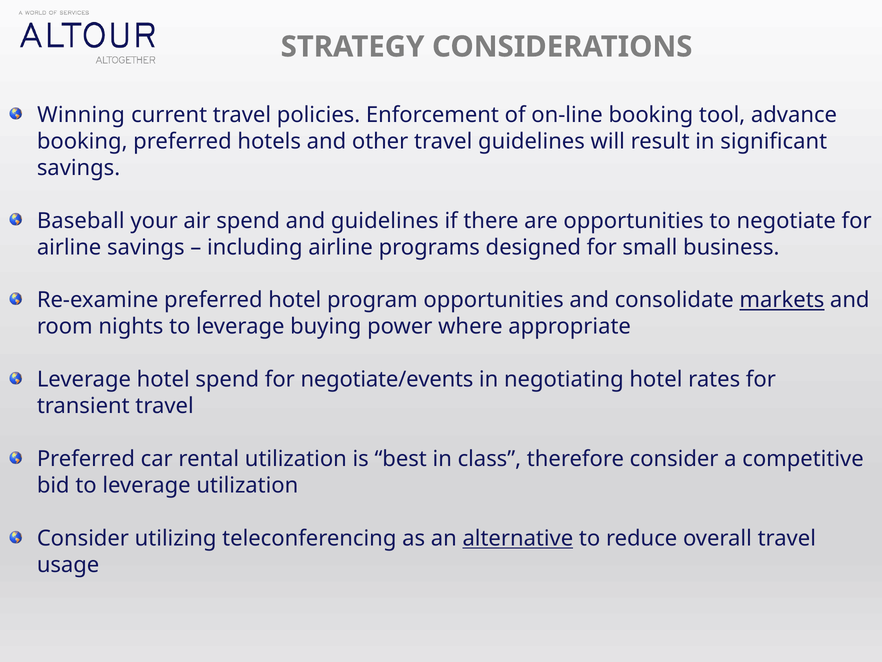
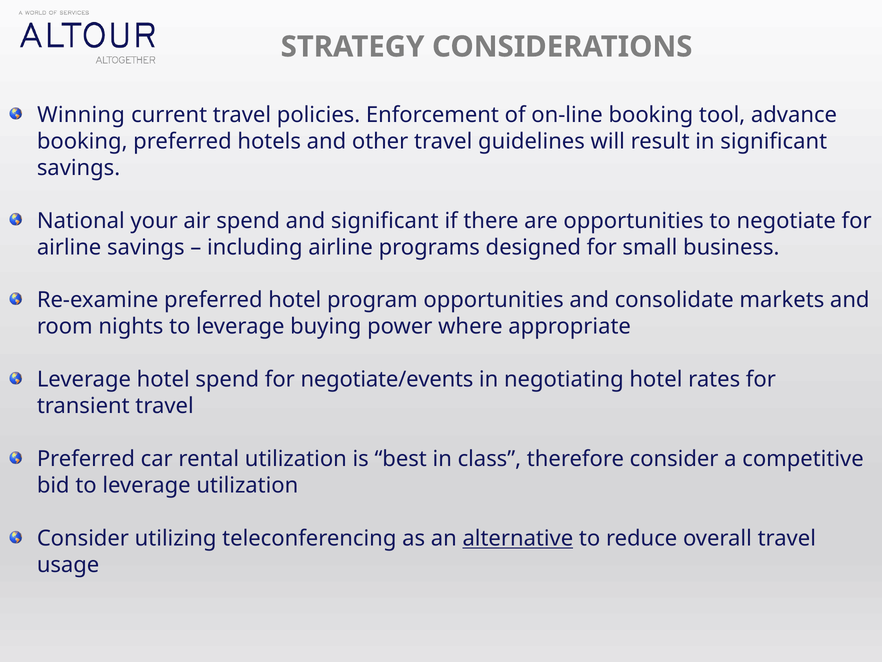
Baseball: Baseball -> National
and guidelines: guidelines -> significant
markets underline: present -> none
